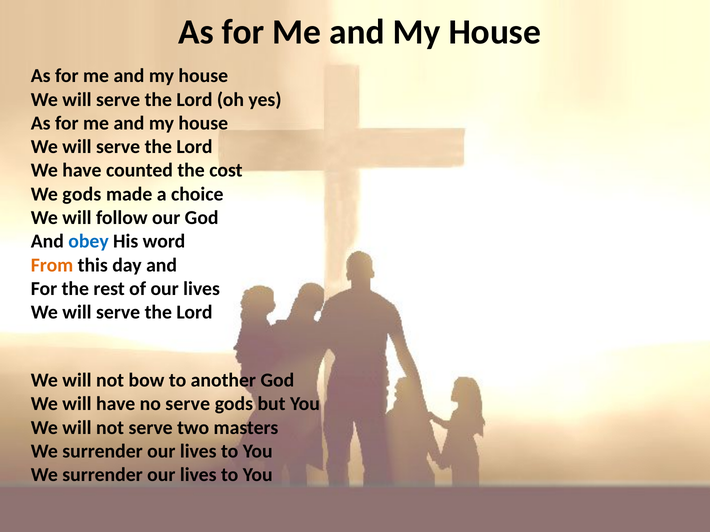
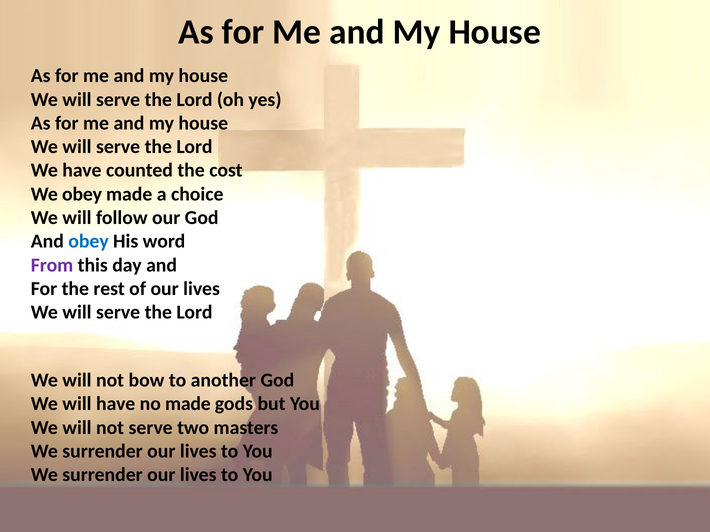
We gods: gods -> obey
From colour: orange -> purple
no serve: serve -> made
